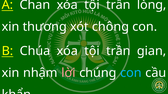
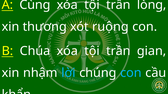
Chan: Chan -> Cùng
chông: chông -> ruộng
lời colour: pink -> light blue
